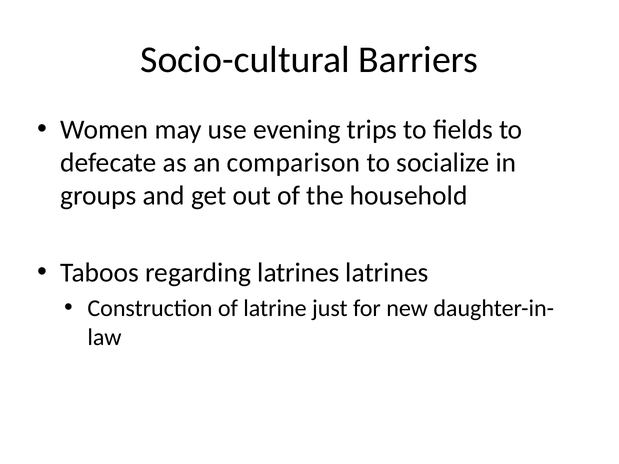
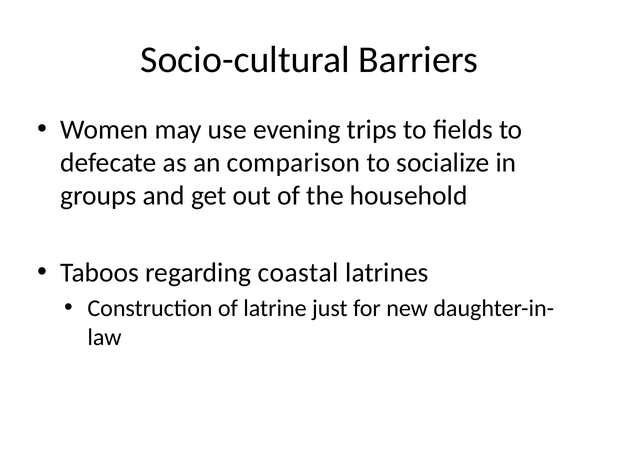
regarding latrines: latrines -> coastal
